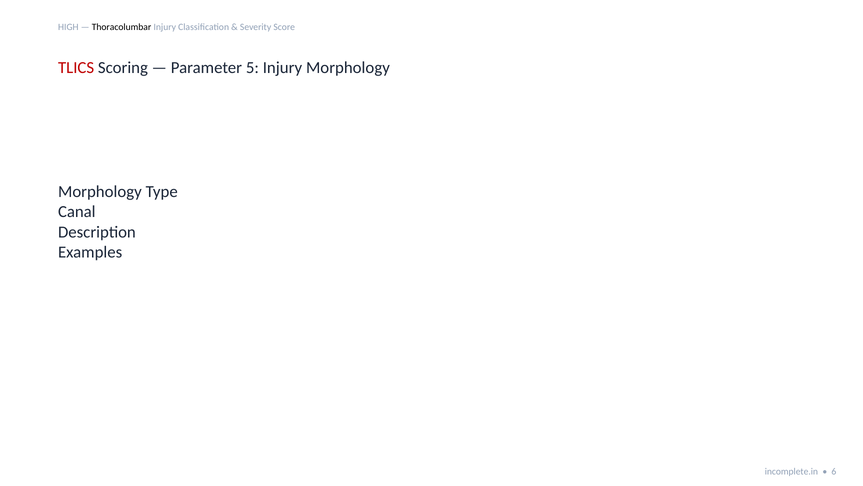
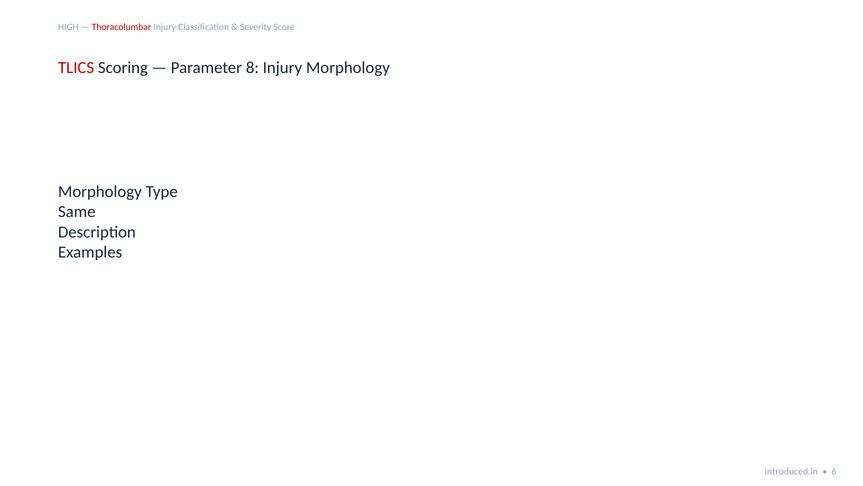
Thoracolumbar colour: black -> red
5: 5 -> 8
Canal: Canal -> Same
incomplete.in: incomplete.in -> introduced.in
